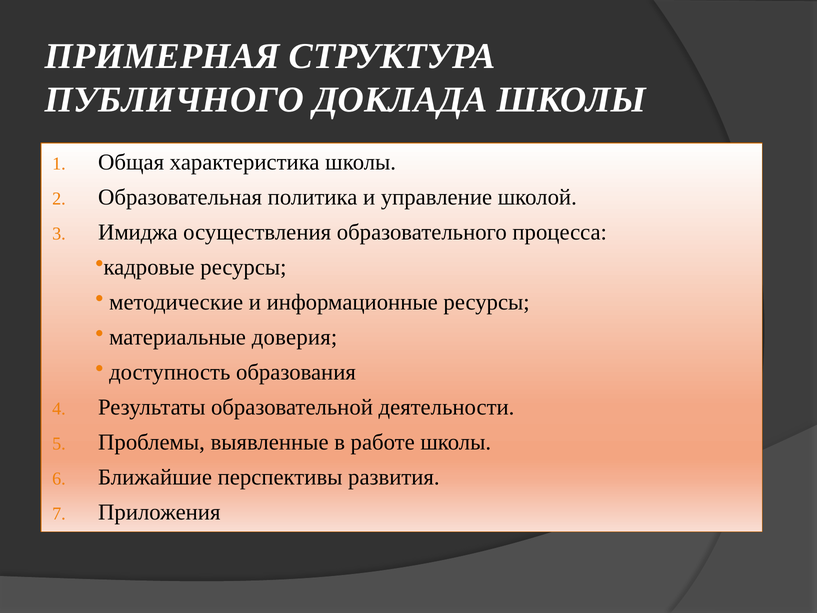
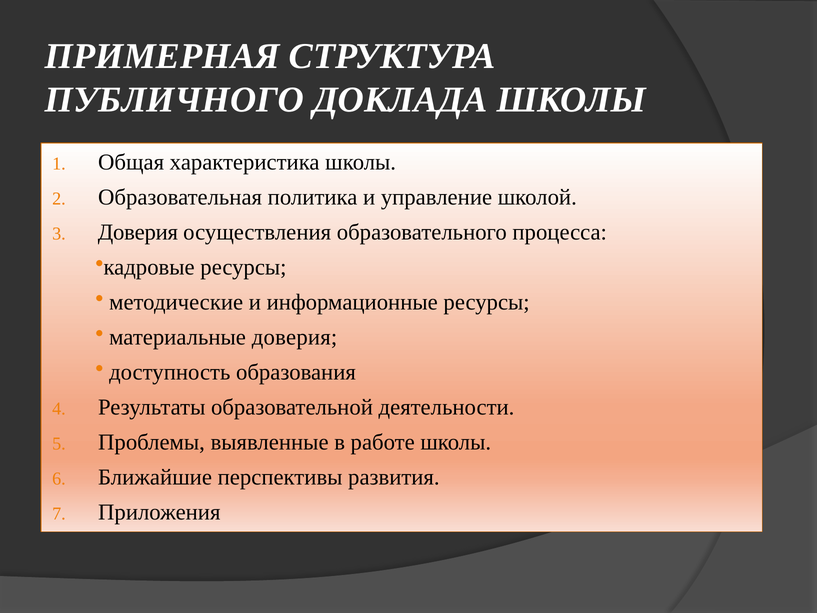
Имиджа at (138, 232): Имиджа -> Доверия
